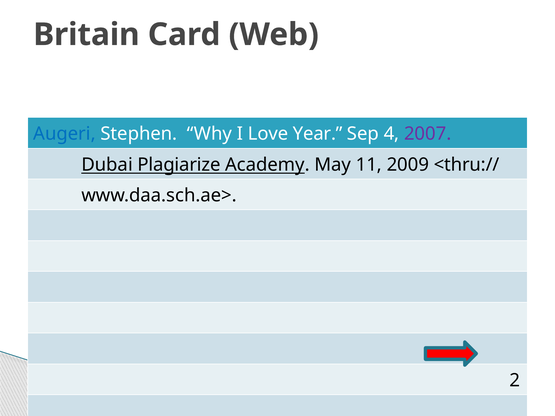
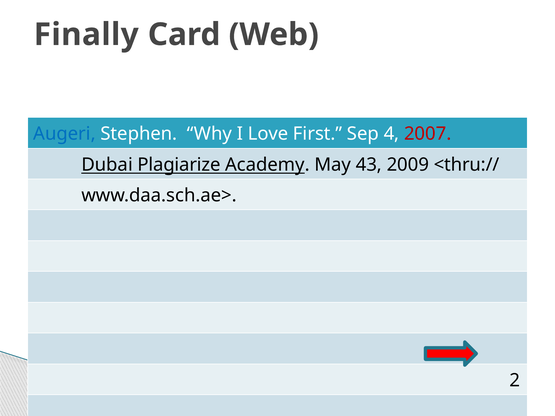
Britain: Britain -> Finally
Year: Year -> First
2007 colour: purple -> red
11: 11 -> 43
